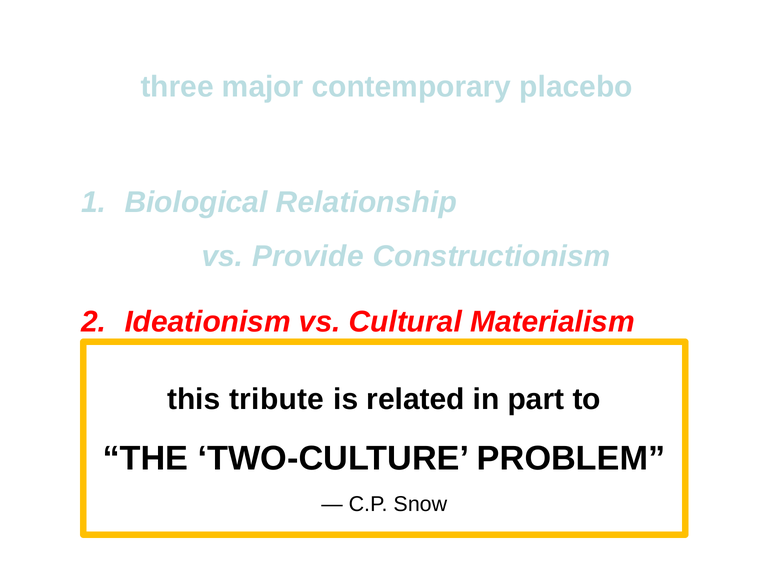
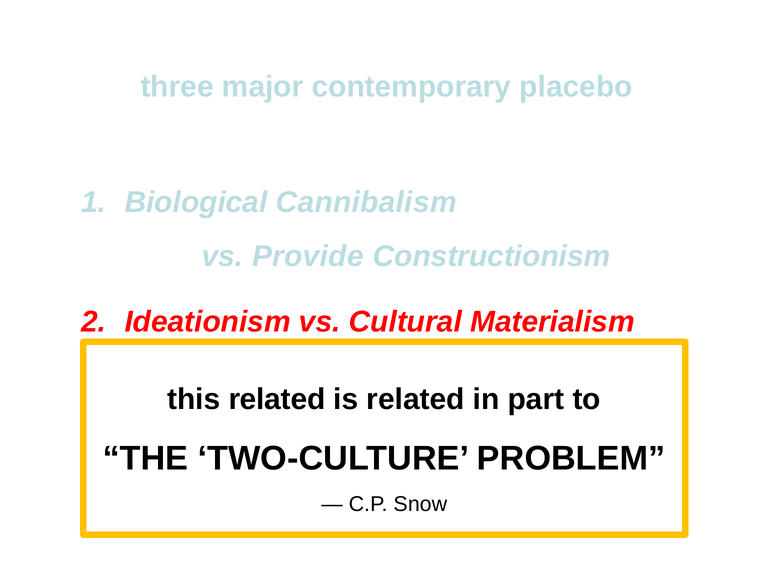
Relationship: Relationship -> Cannibalism
tribute at (277, 399): tribute -> related
